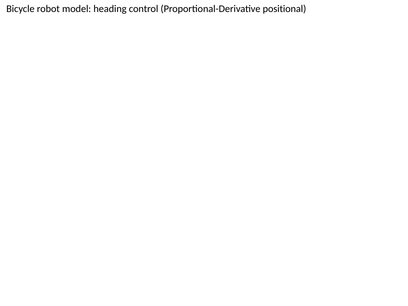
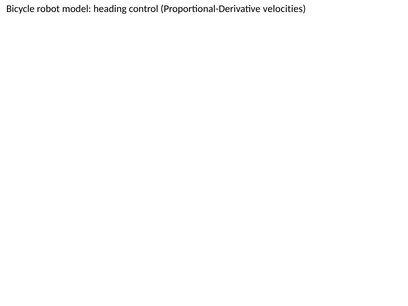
positional: positional -> velocities
